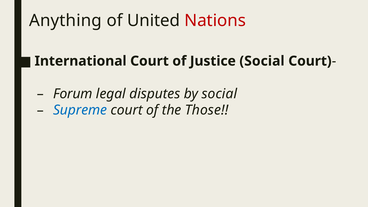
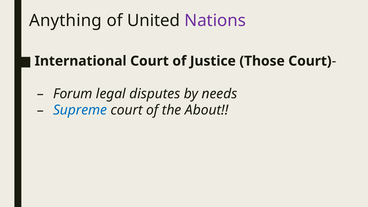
Nations colour: red -> purple
Justice Social: Social -> Those
by social: social -> needs
Those: Those -> About
